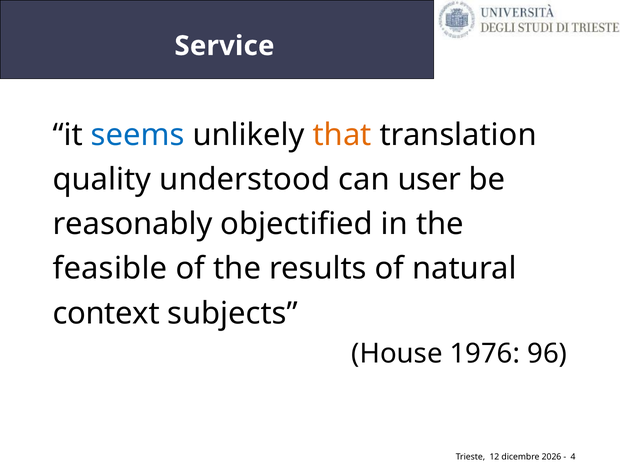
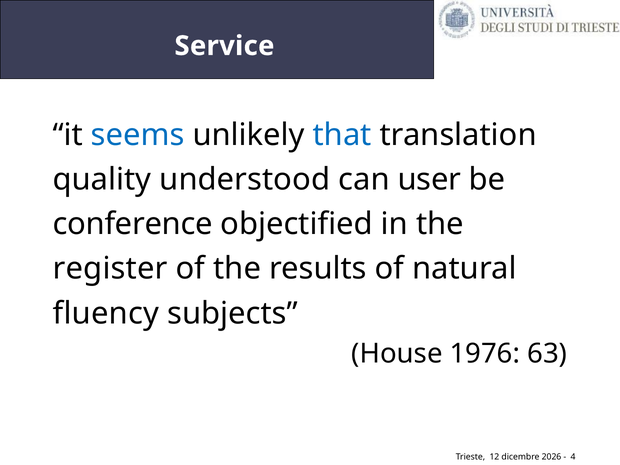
that colour: orange -> blue
reasonably: reasonably -> conference
feasible: feasible -> register
context: context -> fluency
96: 96 -> 63
